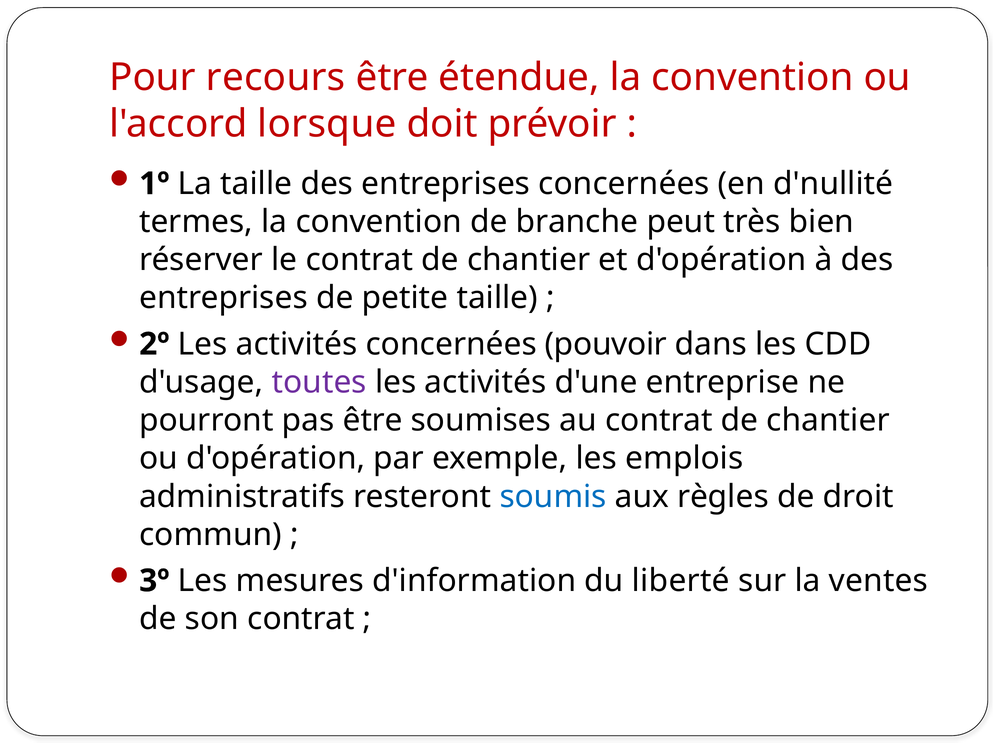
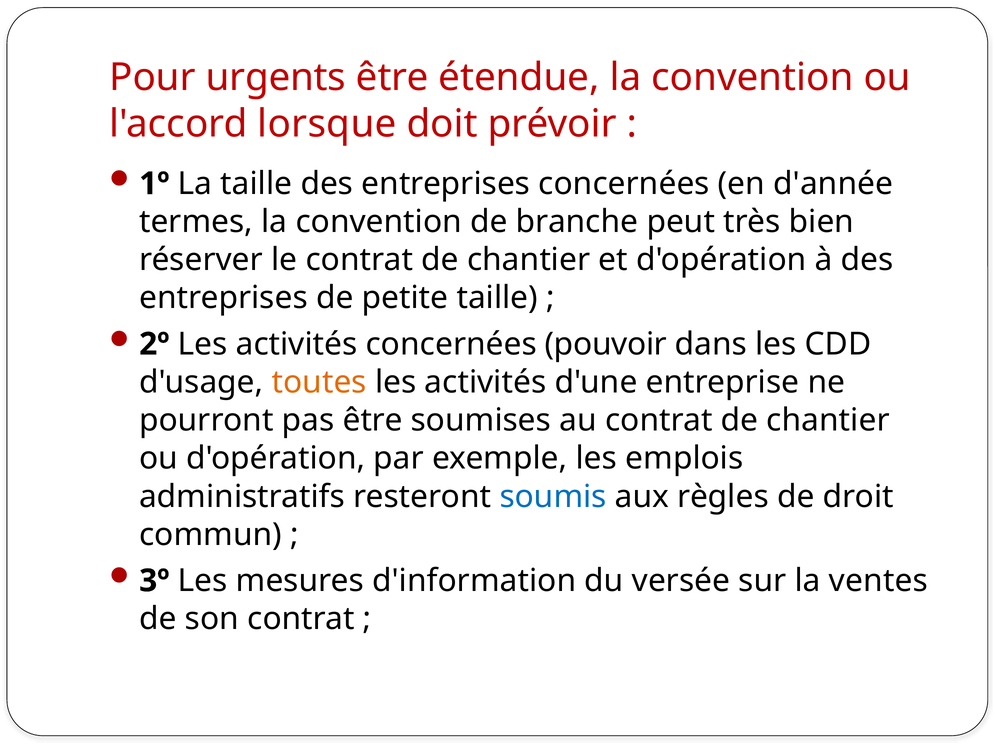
recours: recours -> urgents
d'nullité: d'nullité -> d'année
toutes colour: purple -> orange
liberté: liberté -> versée
